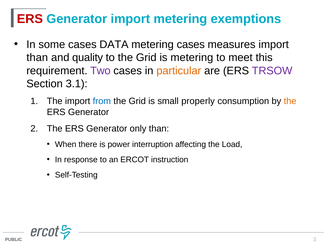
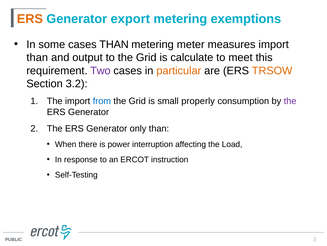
ERS at (30, 19) colour: red -> orange
Generator import: import -> export
cases DATA: DATA -> THAN
metering cases: cases -> meter
quality: quality -> output
is metering: metering -> calculate
TRSOW colour: purple -> orange
3.1: 3.1 -> 3.2
the at (290, 101) colour: orange -> purple
